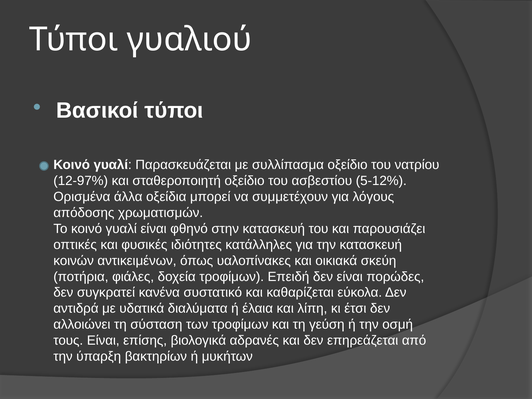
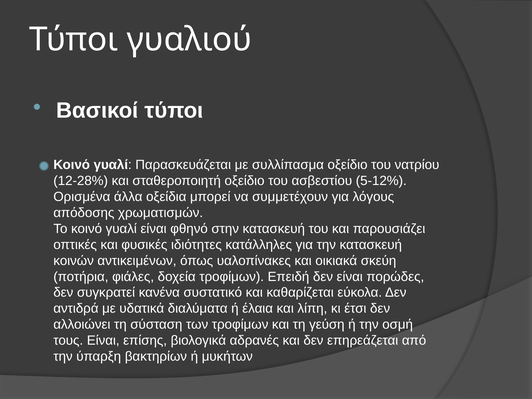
12-97%: 12-97% -> 12-28%
